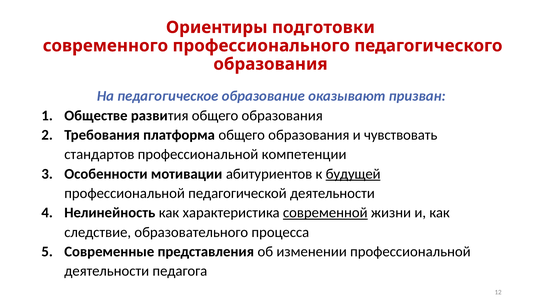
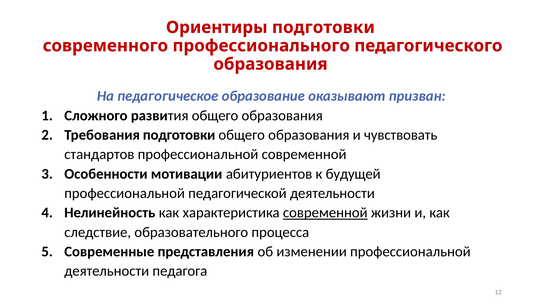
Обществе: Обществе -> Сложного
Требования платформа: платформа -> подготовки
профессиональной компетенции: компетенции -> современной
будущей underline: present -> none
